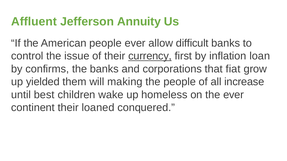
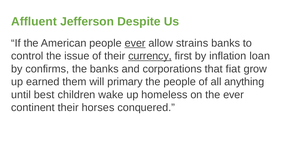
Annuity: Annuity -> Despite
ever at (135, 43) underline: none -> present
difficult: difficult -> strains
yielded: yielded -> earned
making: making -> primary
increase: increase -> anything
loaned: loaned -> horses
